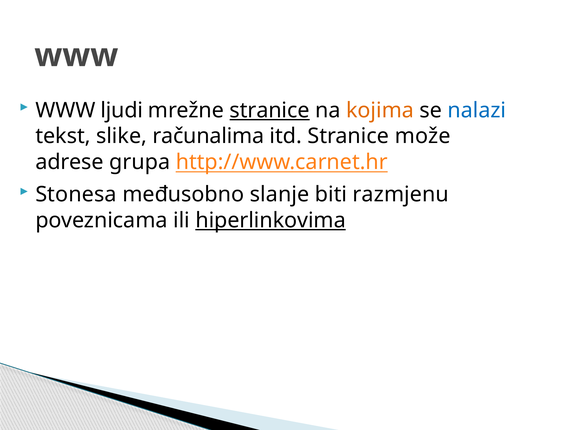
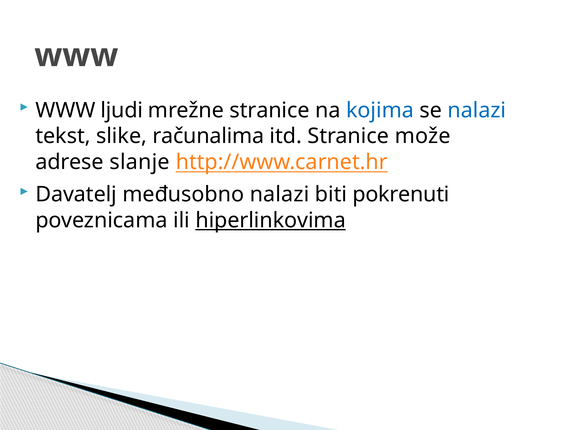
stranice at (270, 110) underline: present -> none
kojima colour: orange -> blue
grupa: grupa -> slanje
Stonesa: Stonesa -> Davatelj
međusobno slanje: slanje -> nalazi
razmjenu: razmjenu -> pokrenuti
